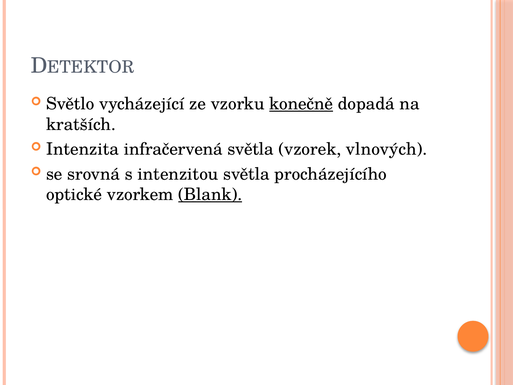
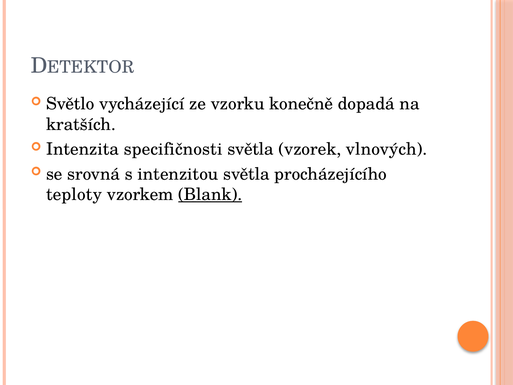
konečně underline: present -> none
infračervená: infračervená -> specifičnosti
optické: optické -> teploty
